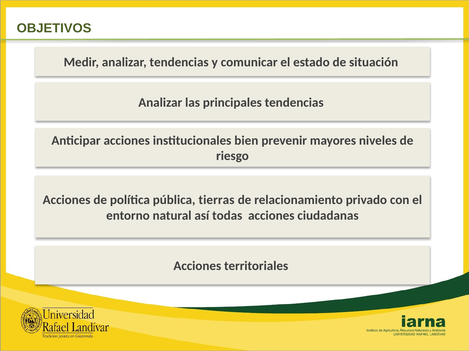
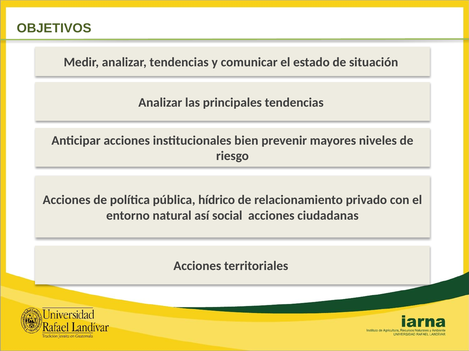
tierras: tierras -> hídrico
todas: todas -> social
